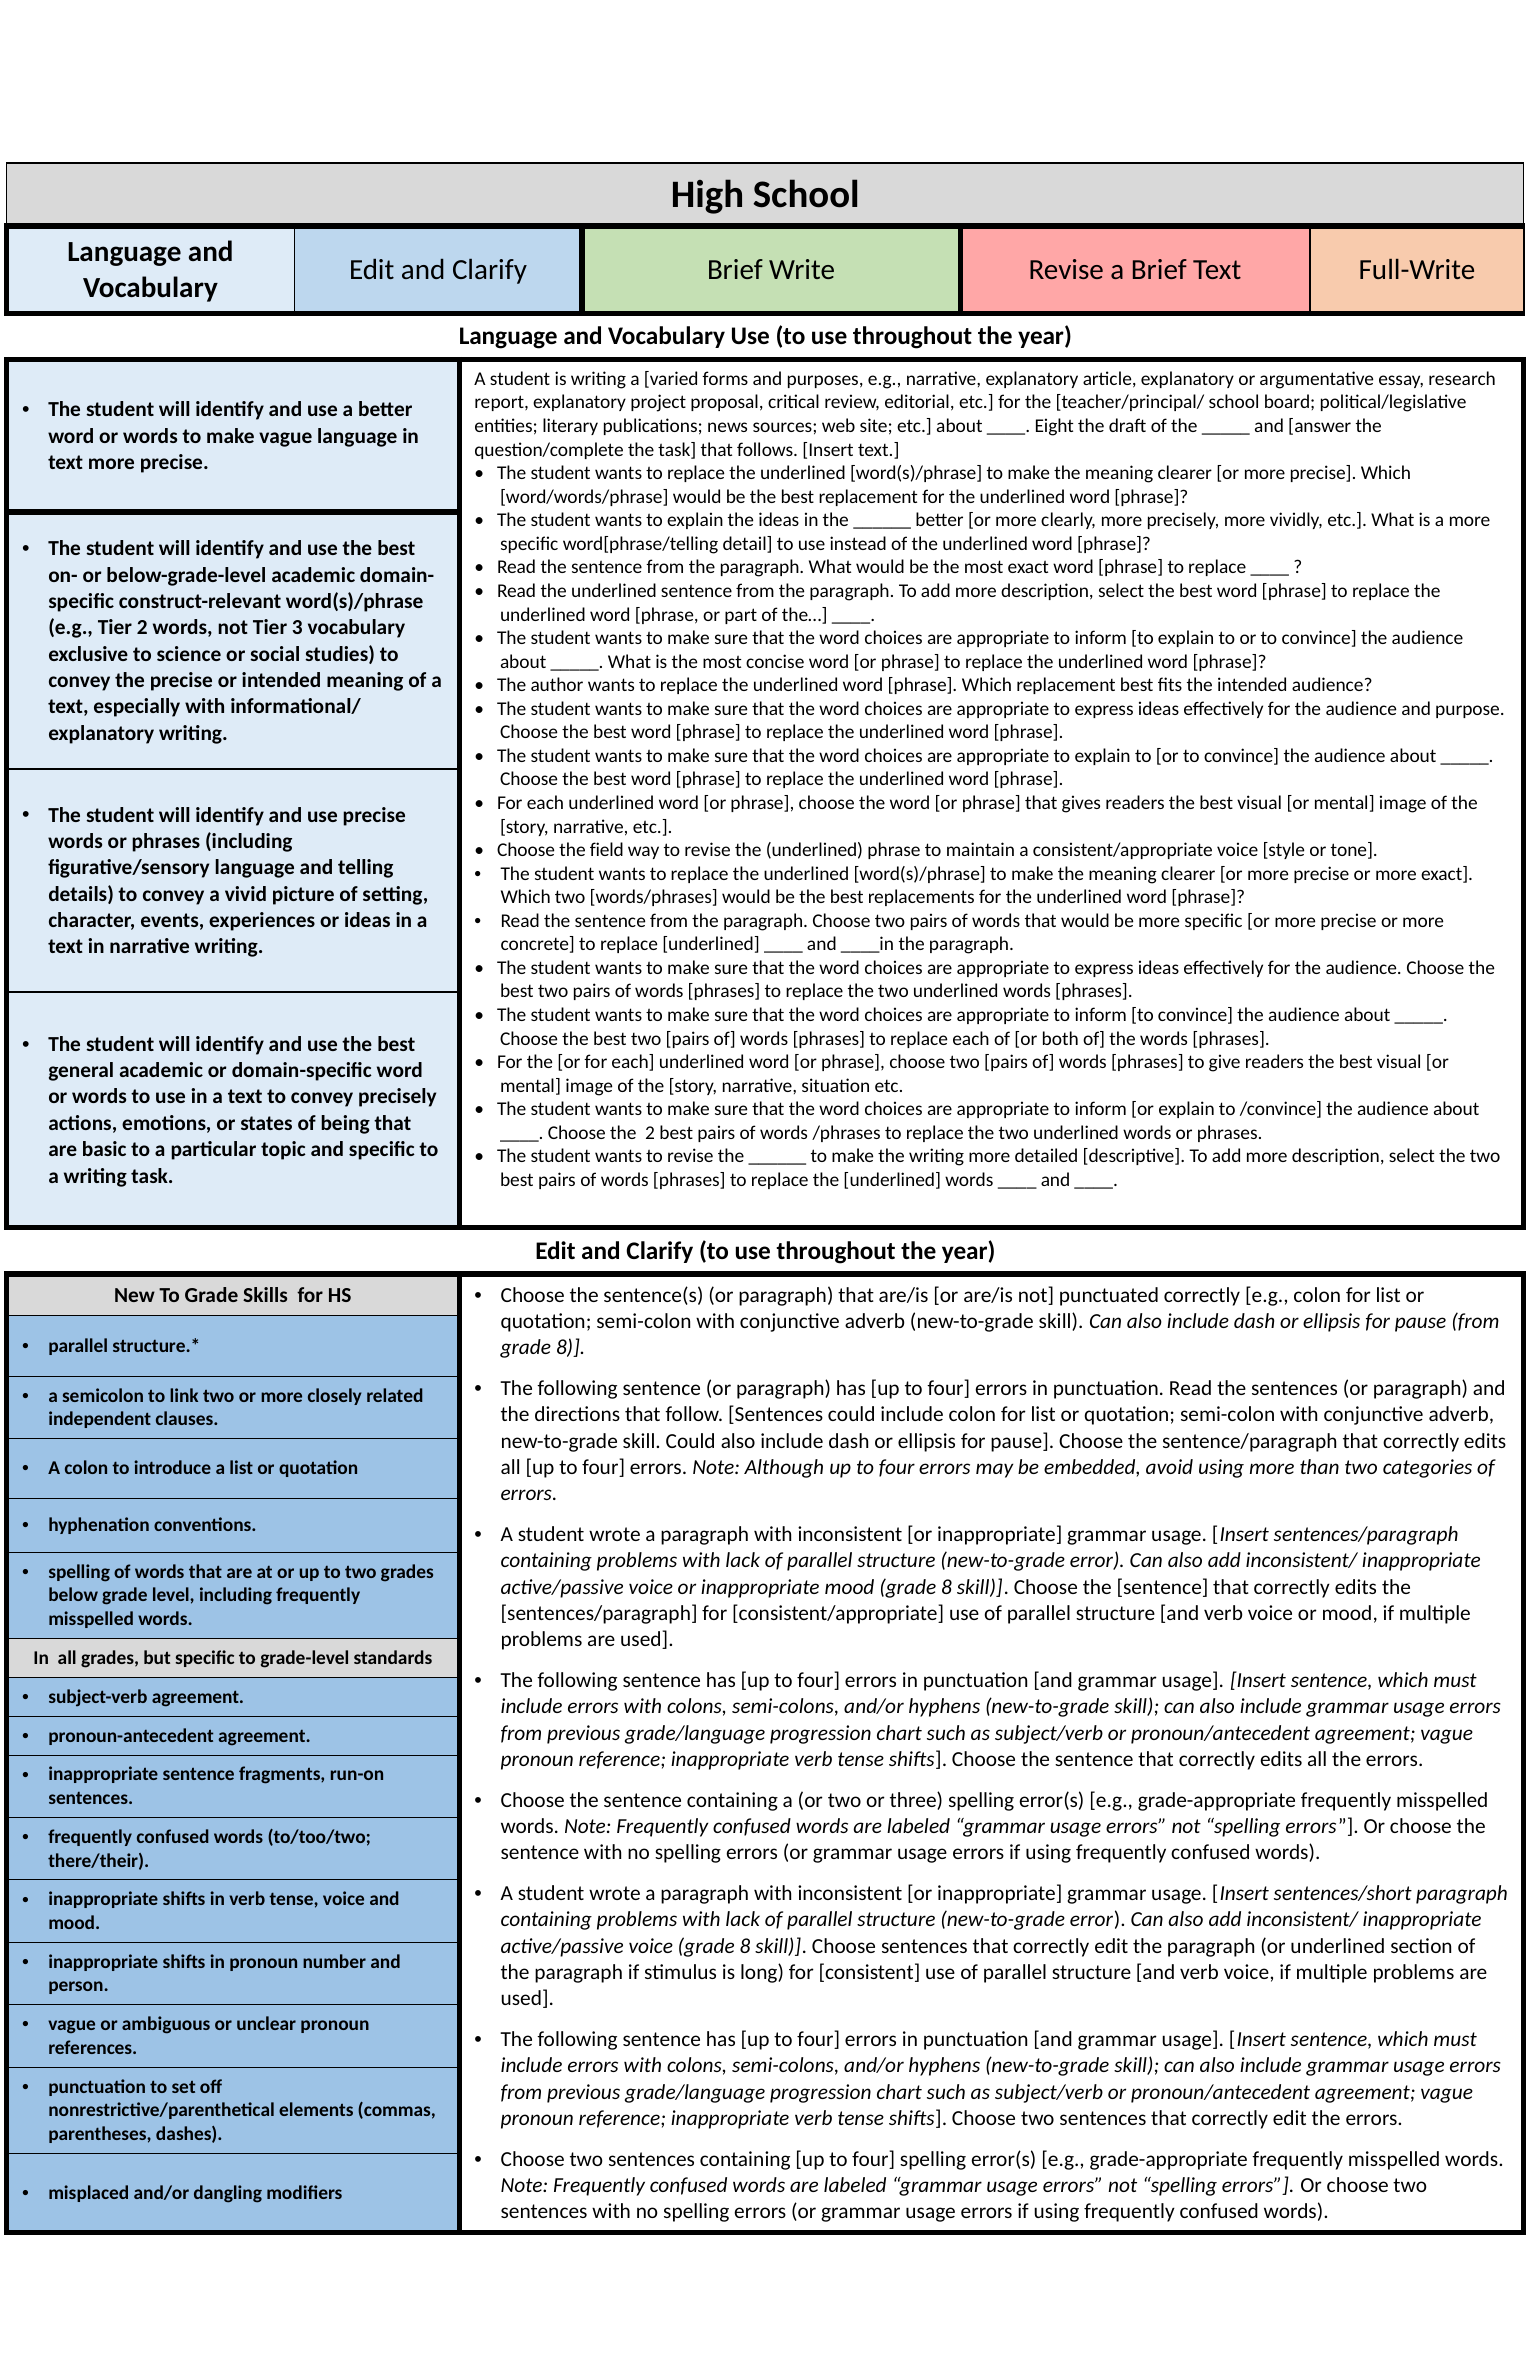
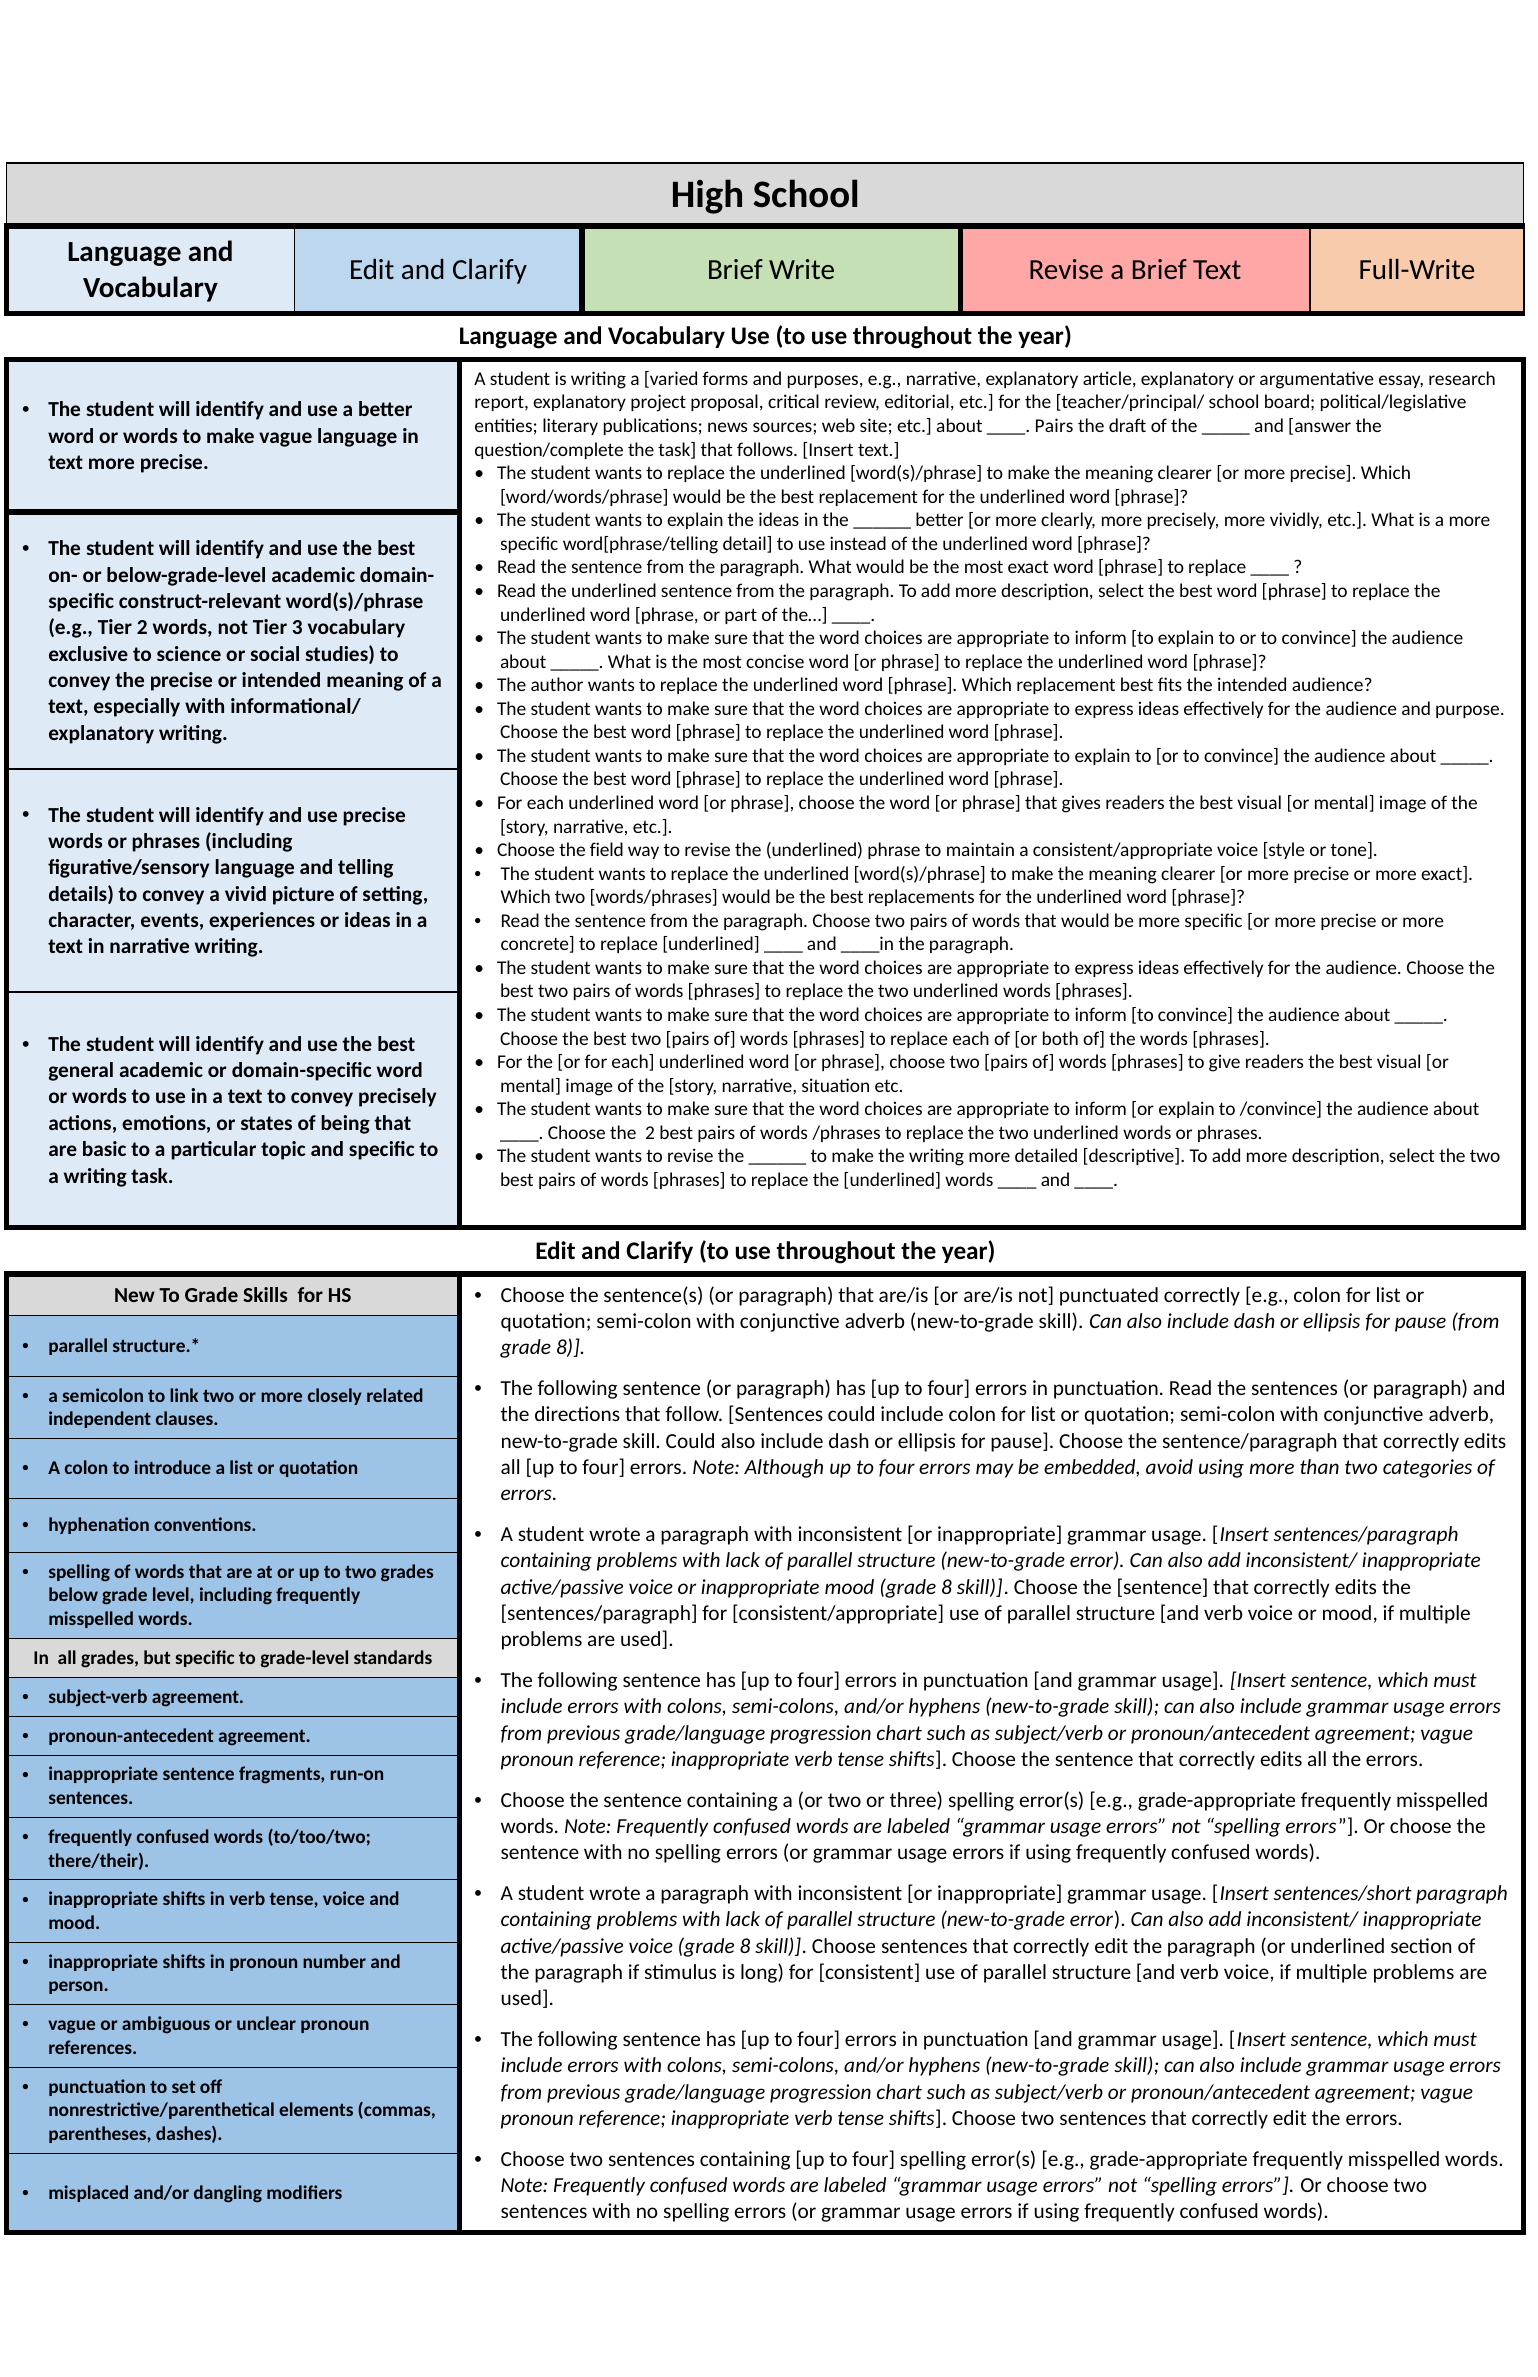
Eight at (1054, 426): Eight -> Pairs
